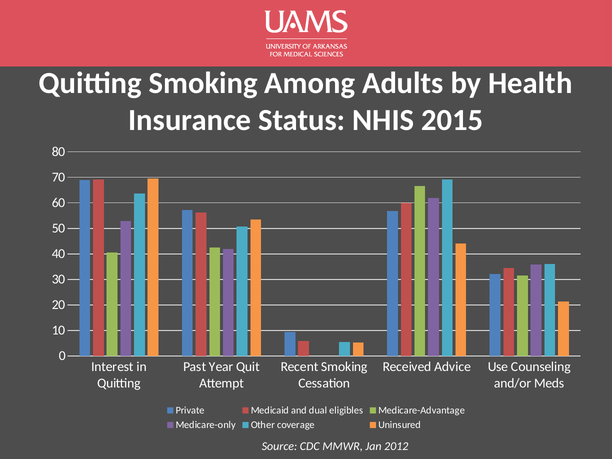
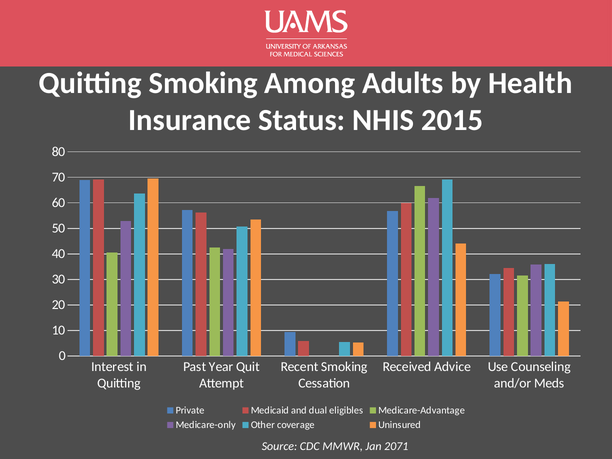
2012: 2012 -> 2071
